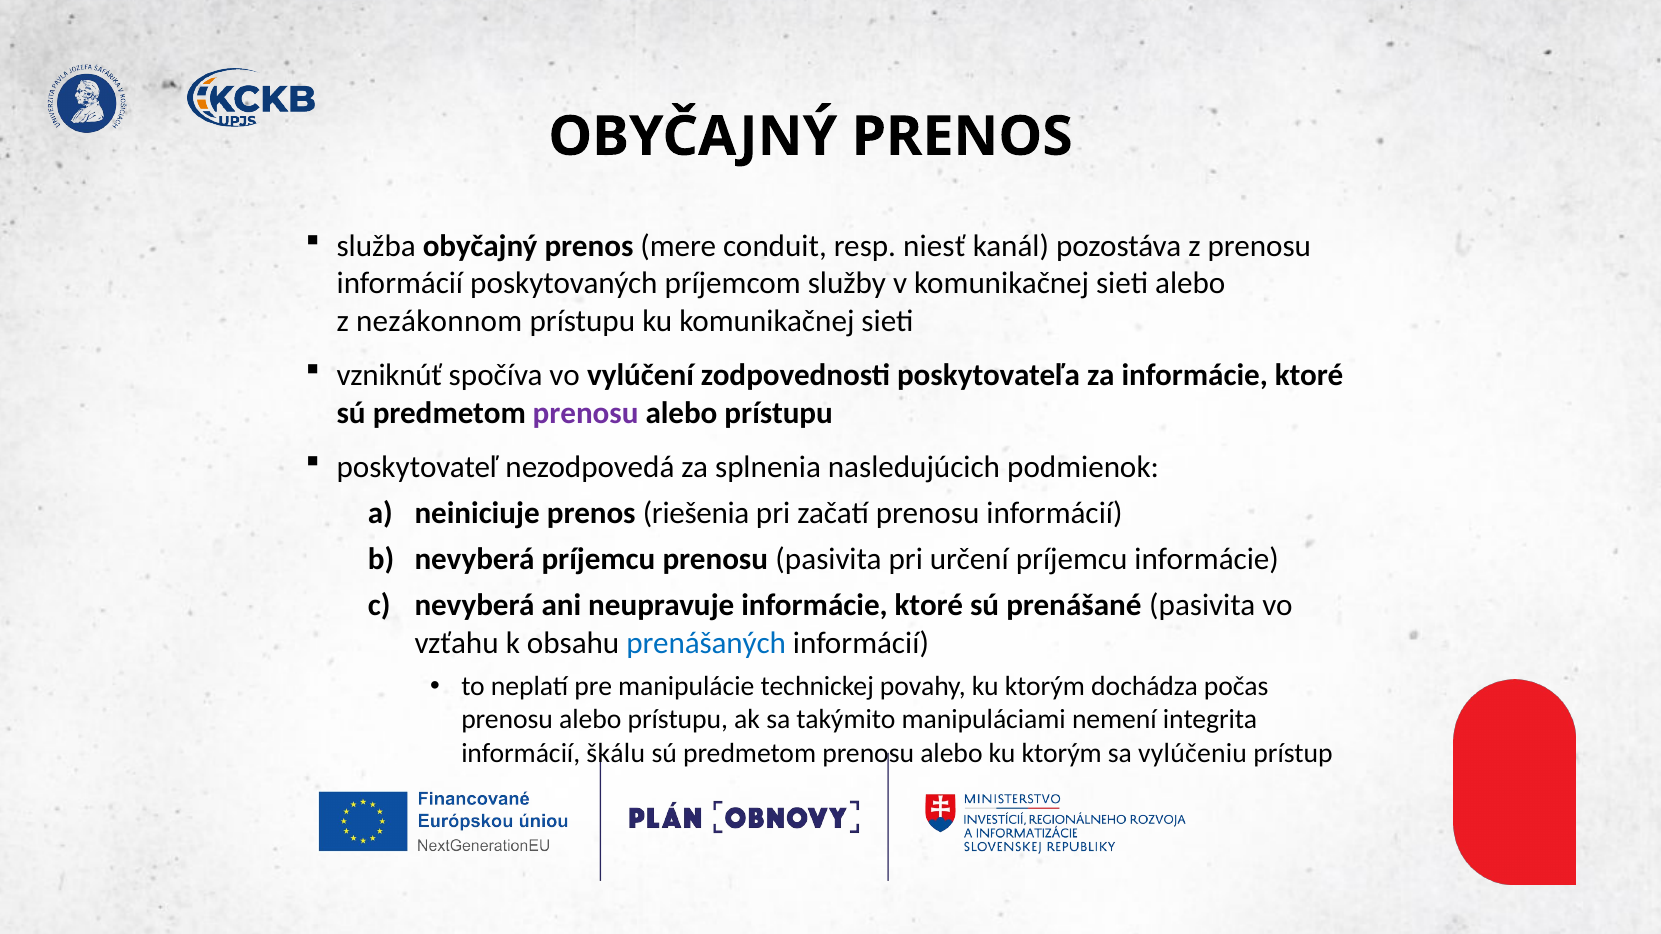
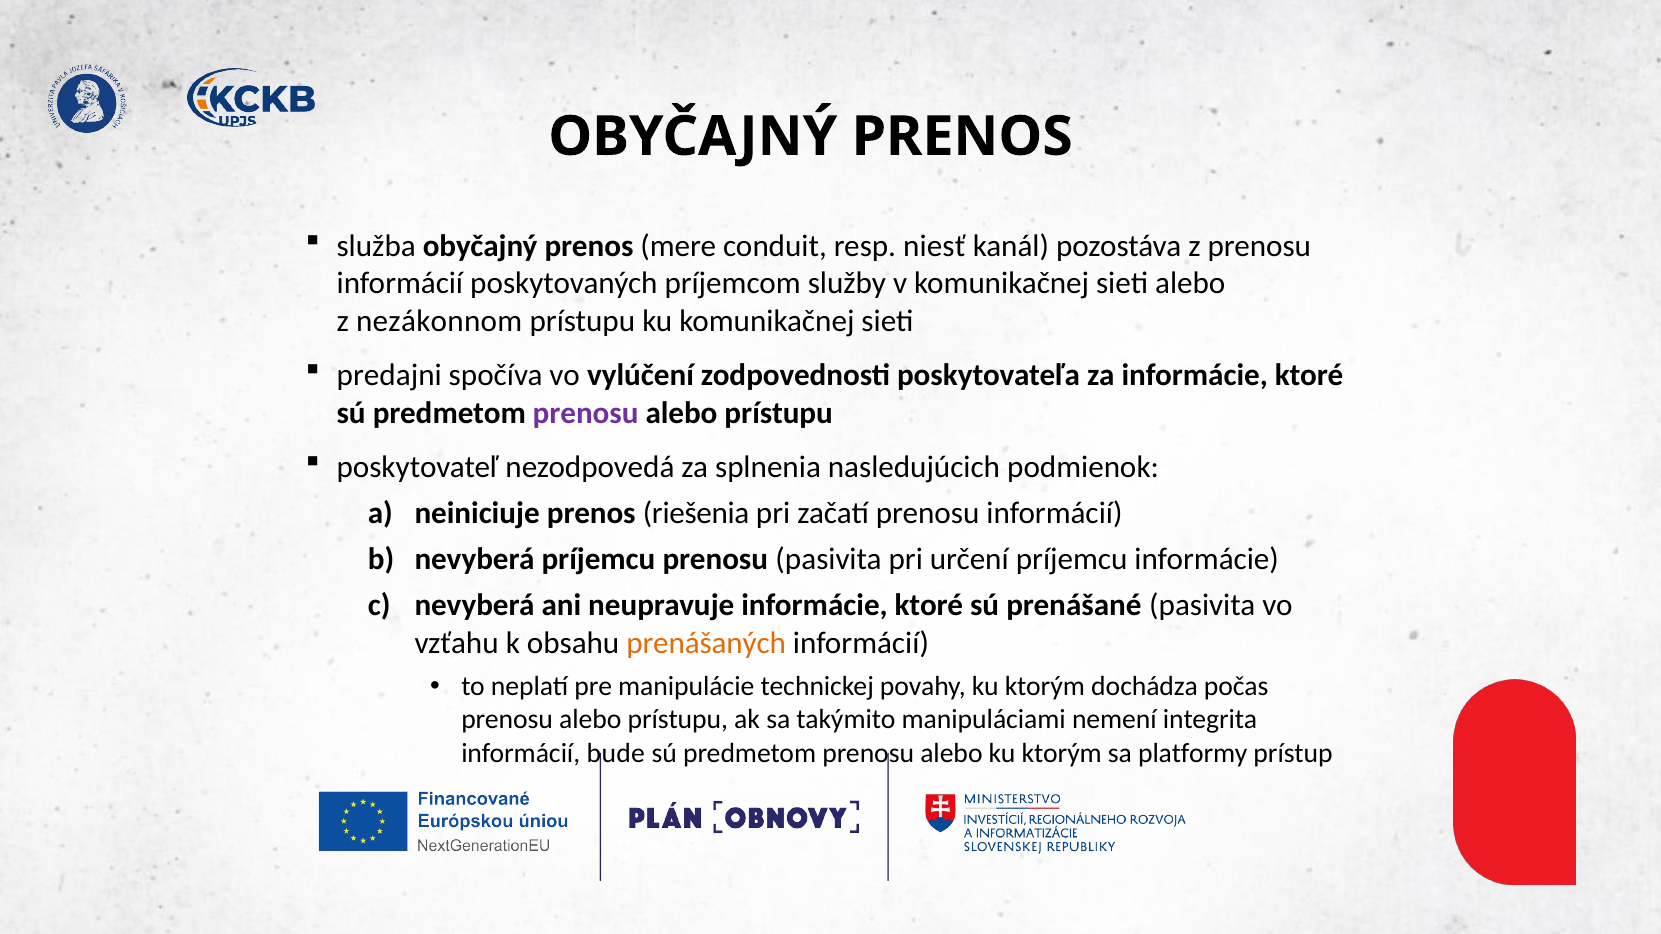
vzniknúť: vzniknúť -> predajni
prenášaných colour: blue -> orange
škálu: škálu -> bude
vylúčeniu: vylúčeniu -> platformy
